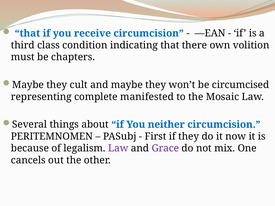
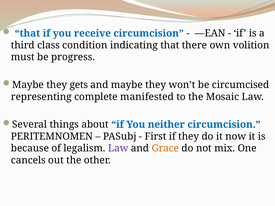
chapters: chapters -> progress
cult: cult -> gets
Grace colour: purple -> orange
